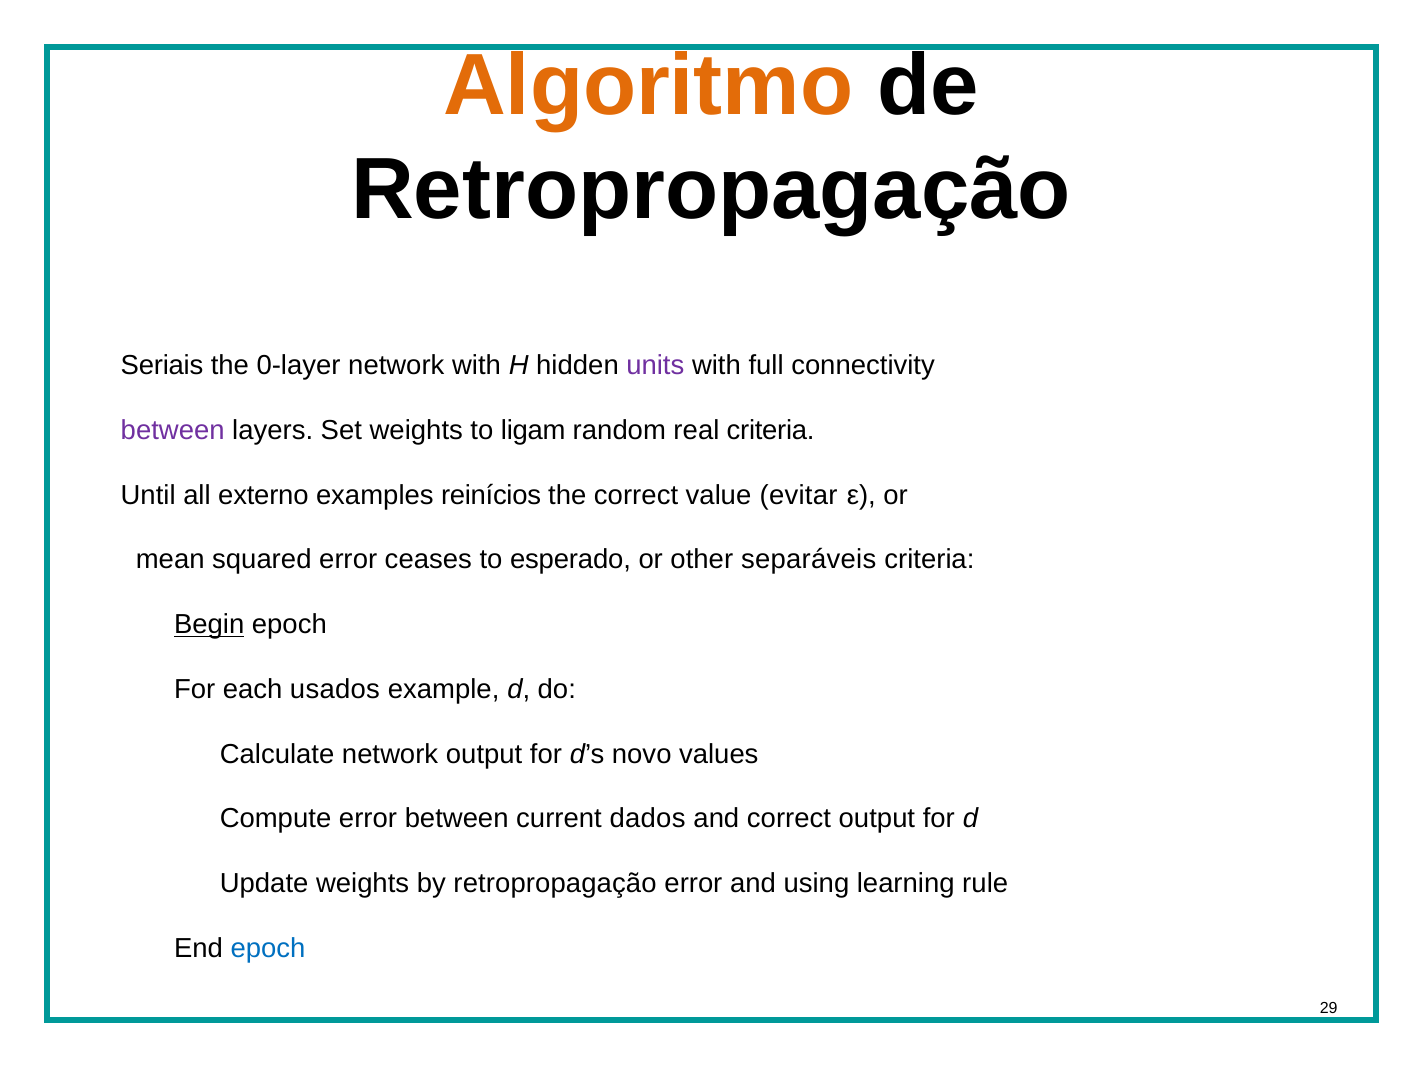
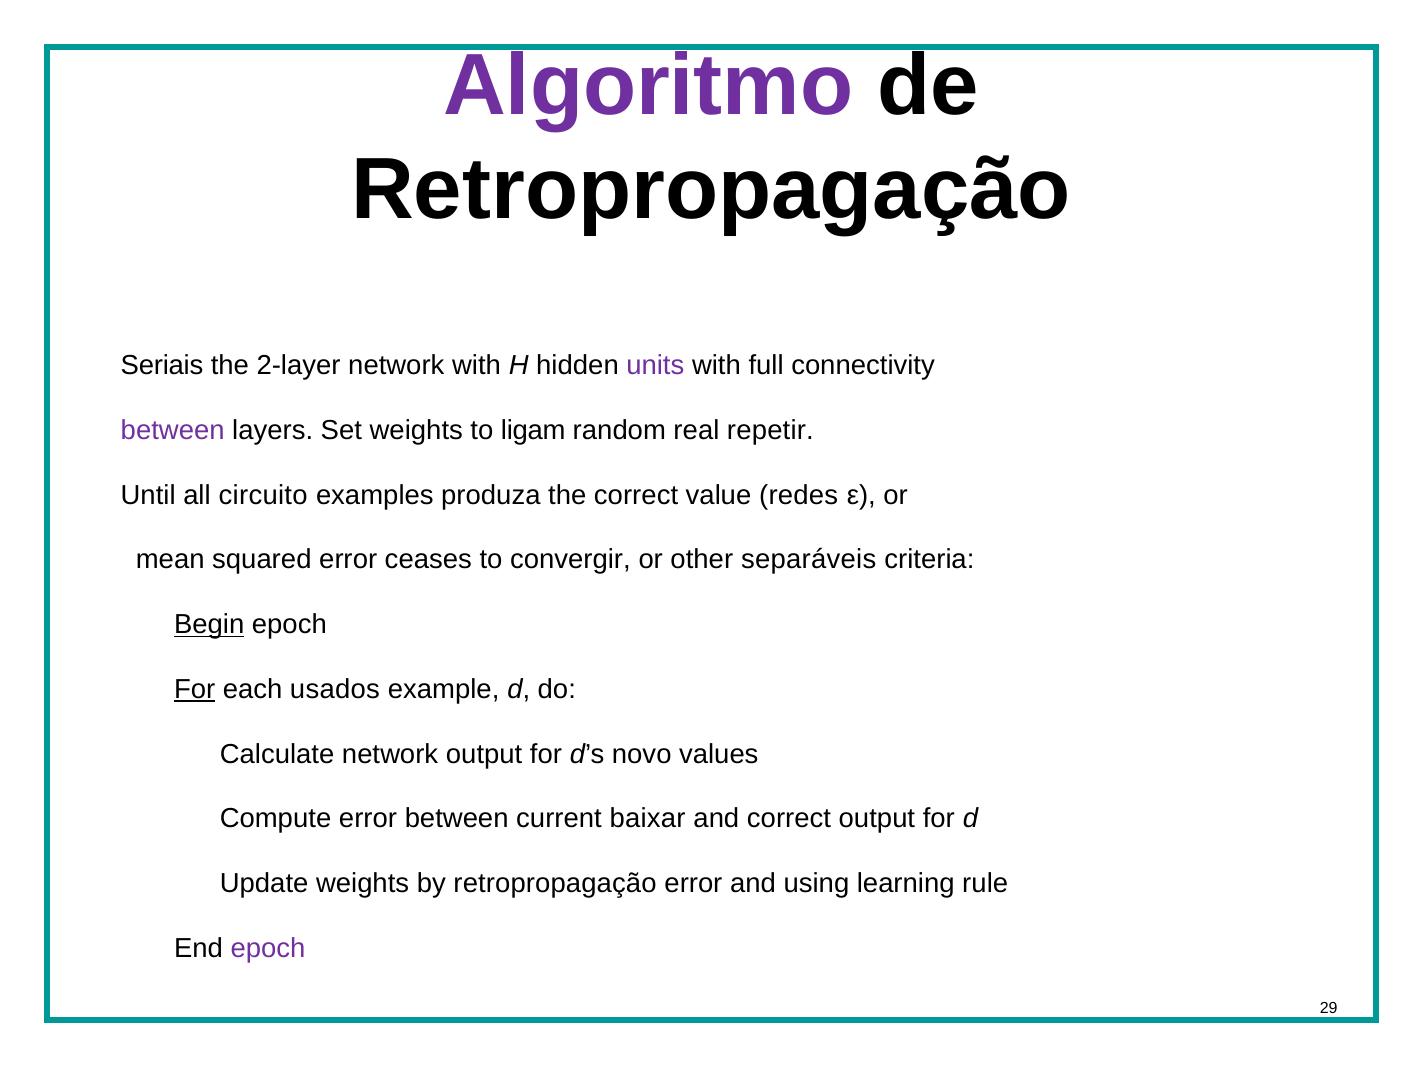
Algoritmo colour: orange -> purple
0-layer: 0-layer -> 2-layer
real criteria: criteria -> repetir
externo: externo -> circuito
reinícios: reinícios -> produza
evitar: evitar -> redes
esperado: esperado -> convergir
For at (195, 690) underline: none -> present
dados: dados -> baixar
epoch at (268, 949) colour: blue -> purple
